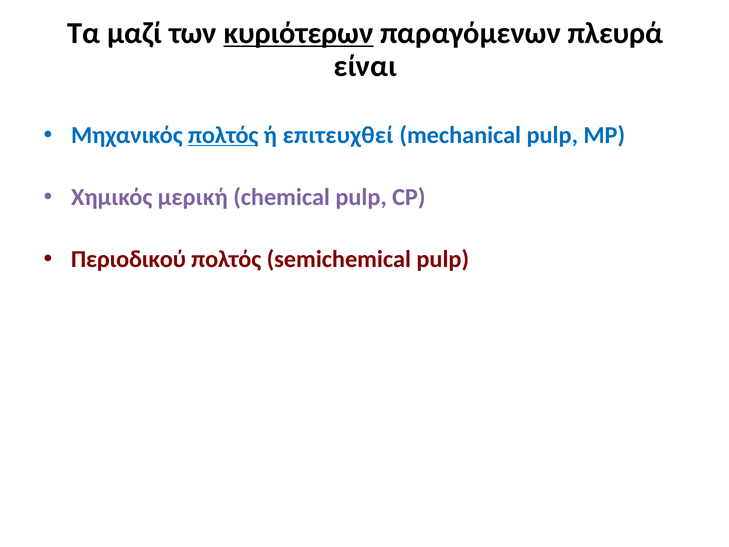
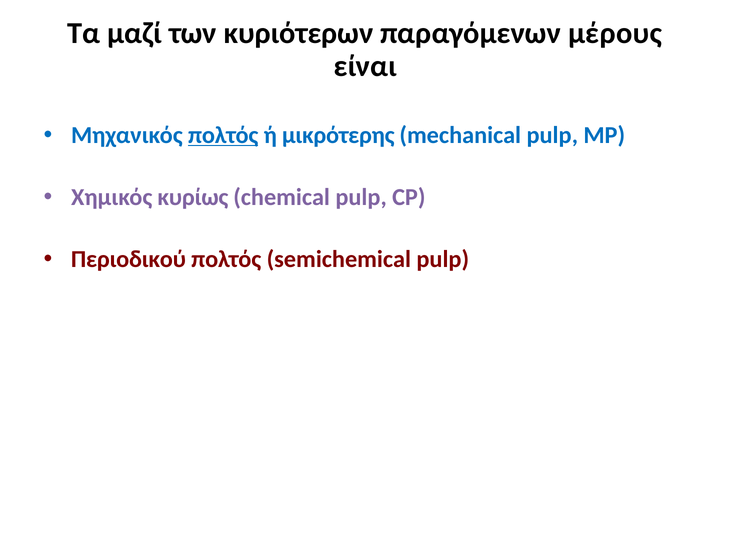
κυριότερων underline: present -> none
πλευρά: πλευρά -> μέρους
επιτευχθεί: επιτευχθεί -> μικρότερης
μερική: μερική -> κυρίως
